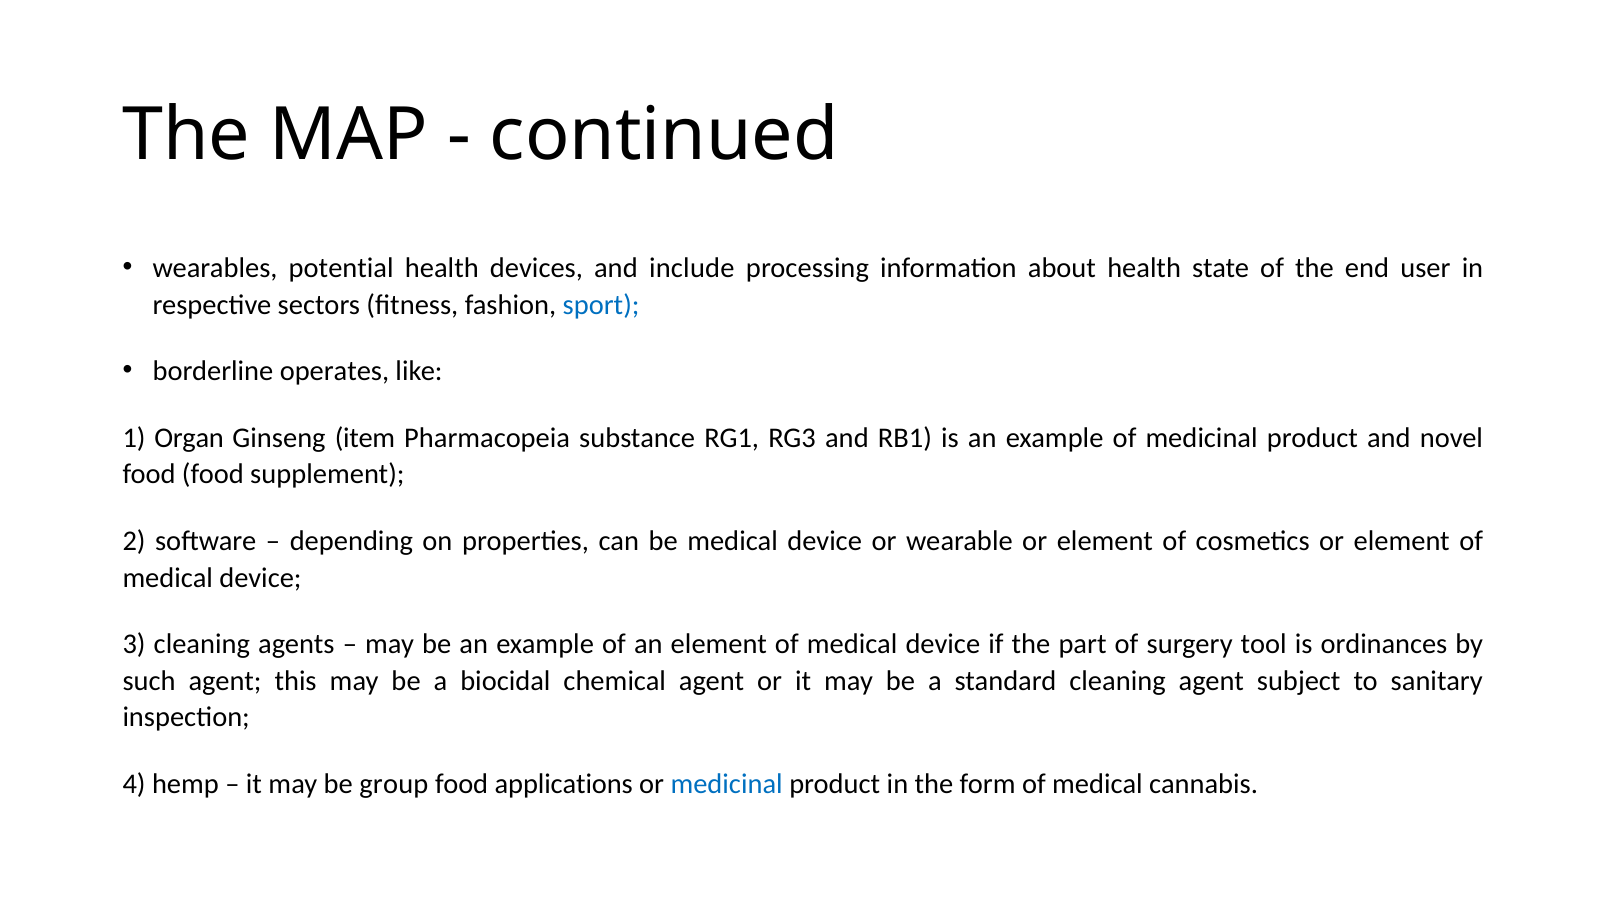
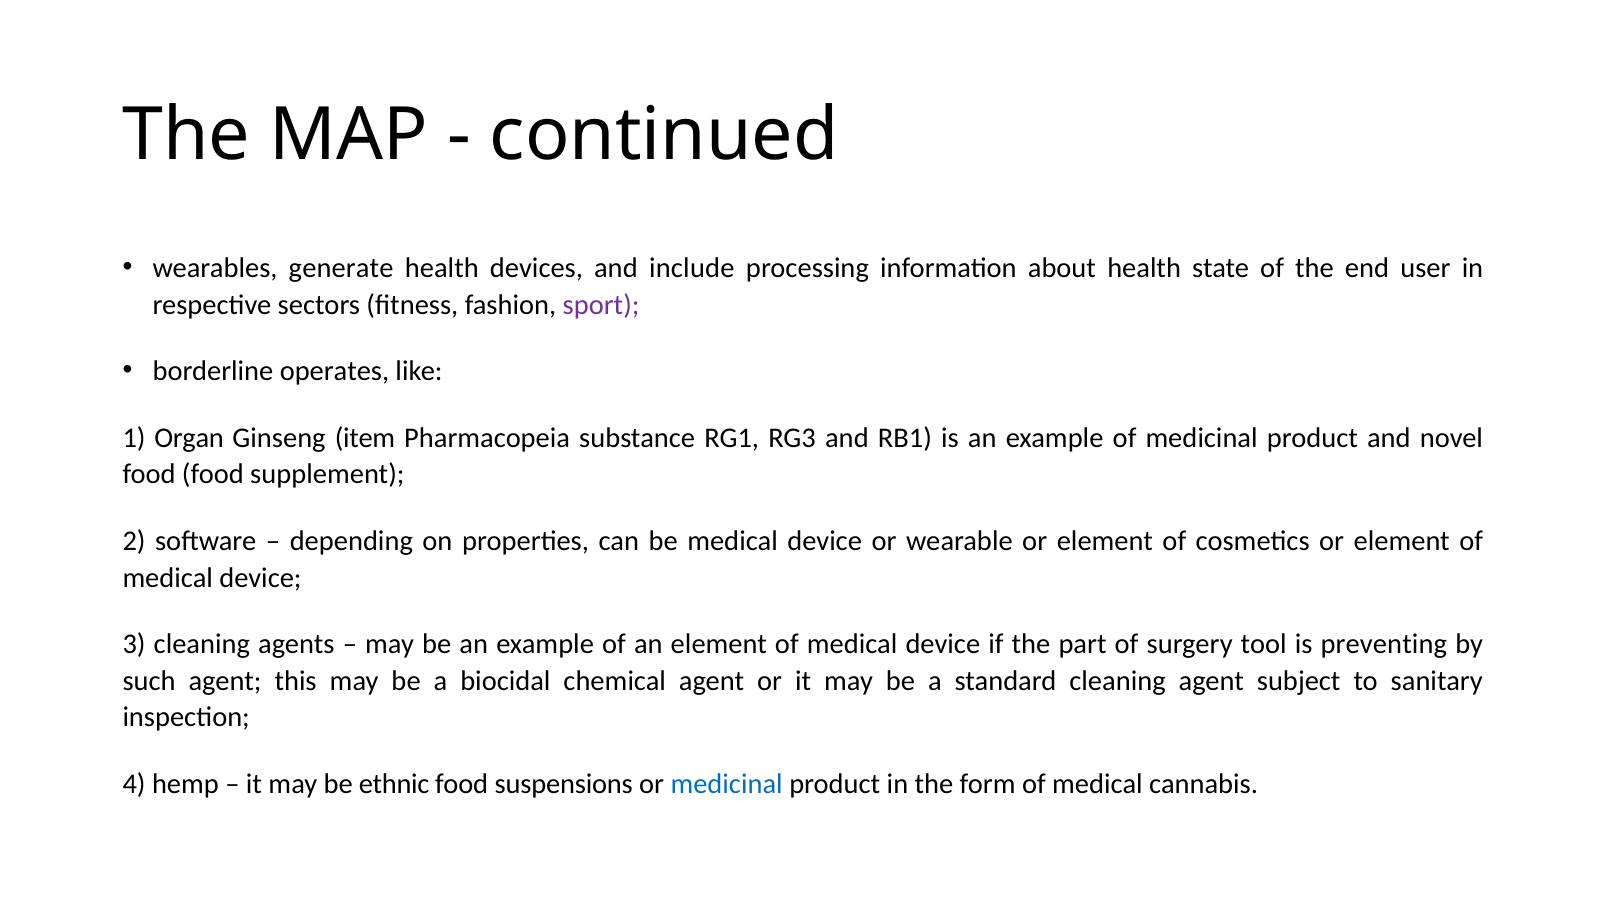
potential: potential -> generate
sport colour: blue -> purple
ordinances: ordinances -> preventing
group: group -> ethnic
applications: applications -> suspensions
